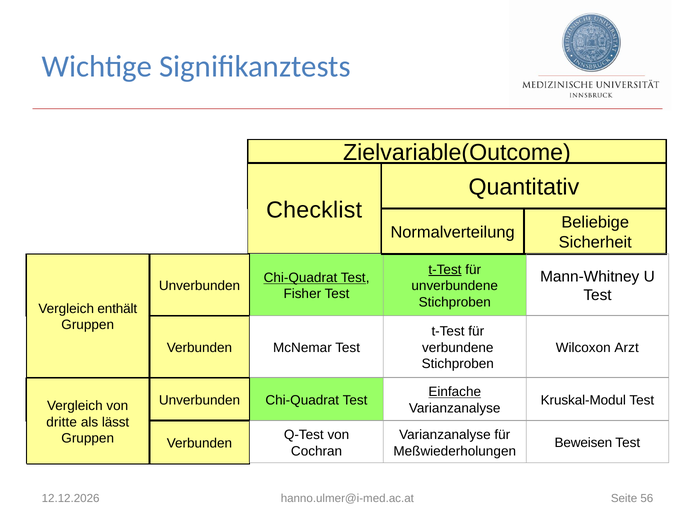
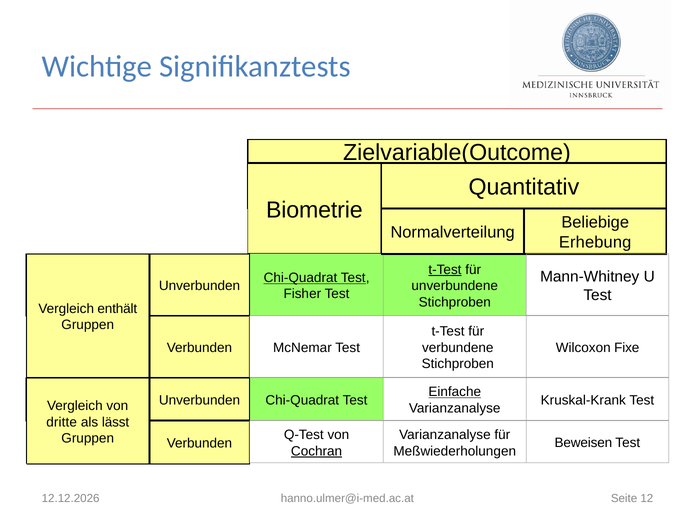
Checklist: Checklist -> Biometrie
Sicherheit: Sicherheit -> Erhebung
Arzt: Arzt -> Fixe
Kruskal-Modul: Kruskal-Modul -> Kruskal-Krank
Cochran underline: none -> present
56: 56 -> 12
